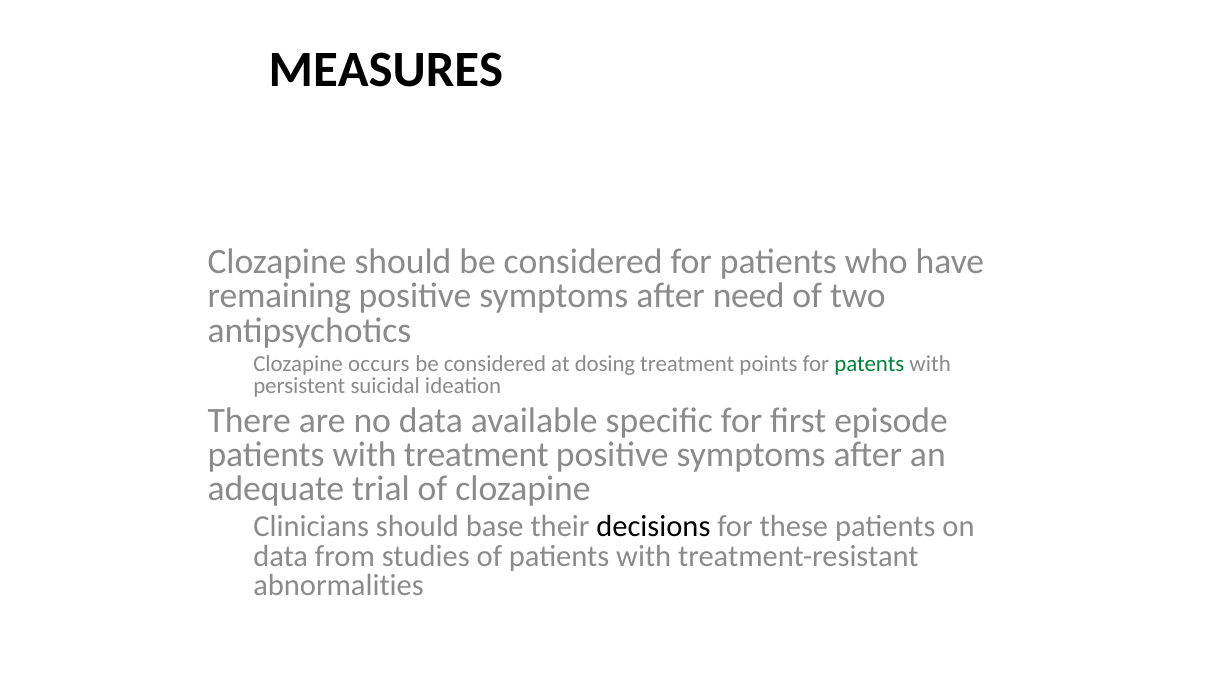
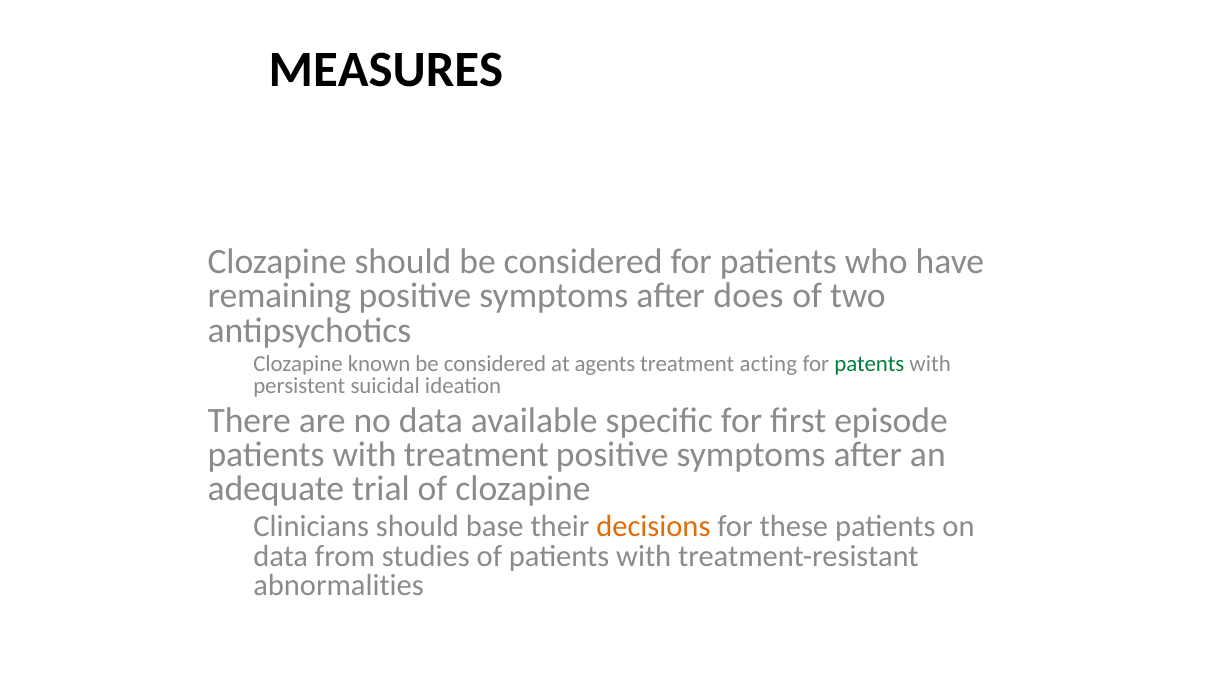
need: need -> does
occurs: occurs -> known
dosing: dosing -> agents
points: points -> acting
decisions colour: black -> orange
